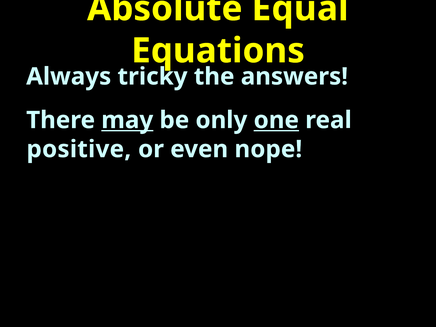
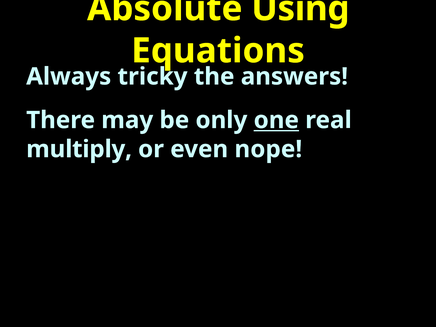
Equal: Equal -> Using
may underline: present -> none
positive: positive -> multiply
